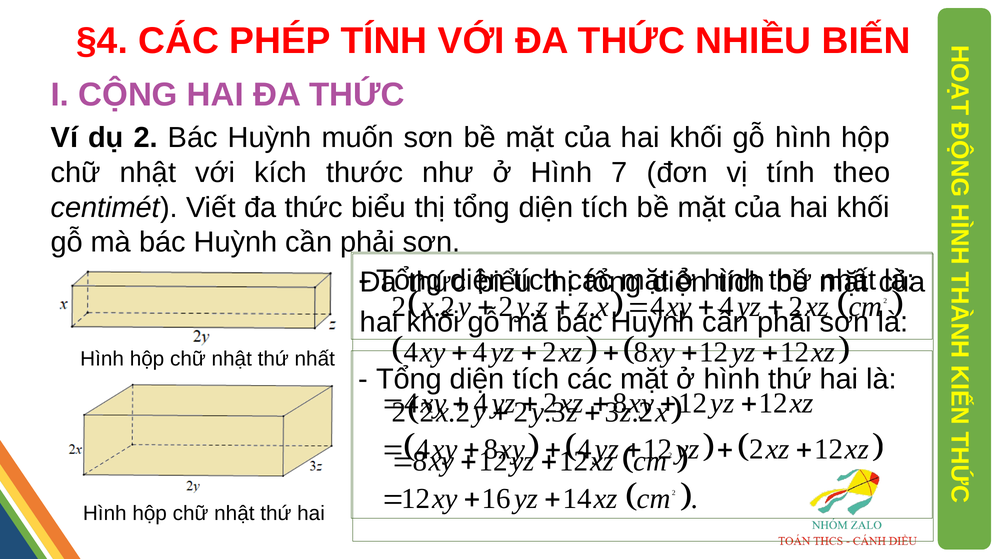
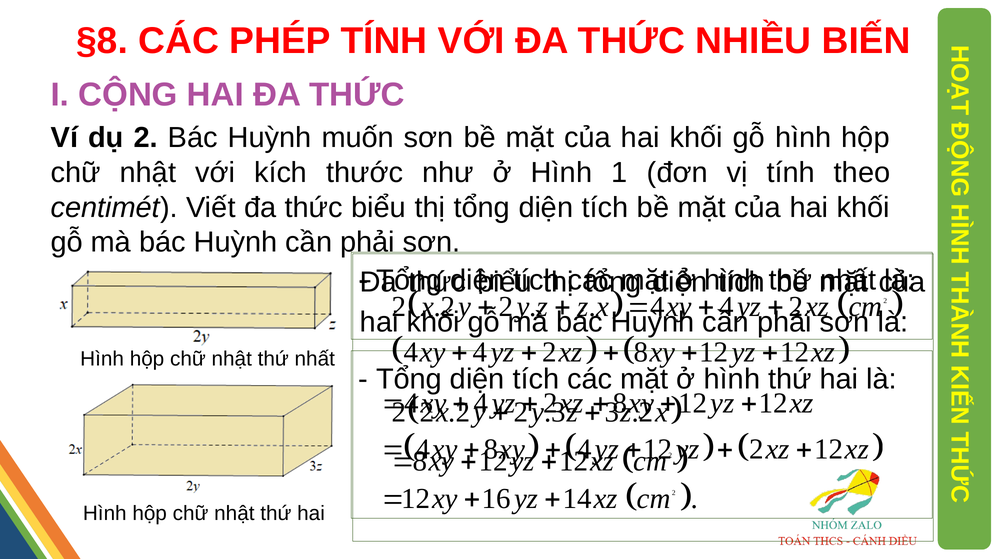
§4: §4 -> §8
7: 7 -> 1
